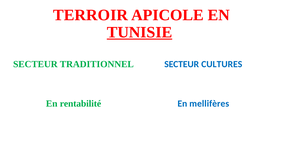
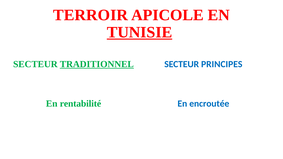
TRADITIONNEL underline: none -> present
CULTURES: CULTURES -> PRINCIPES
mellifères: mellifères -> encroutée
